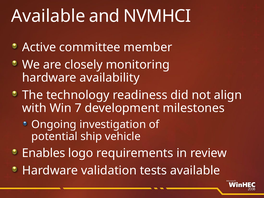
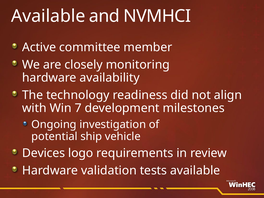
Enables: Enables -> Devices
